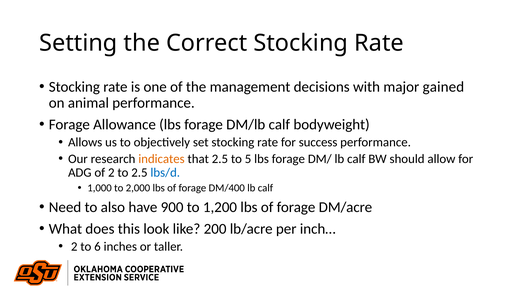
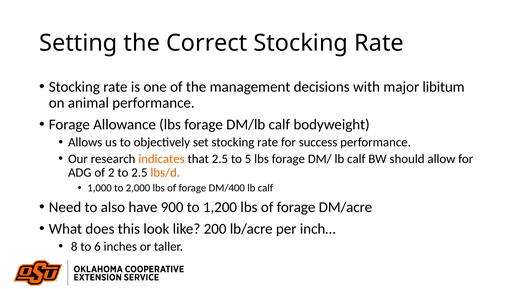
gained: gained -> libitum
lbs/d colour: blue -> orange
2 at (74, 247): 2 -> 8
